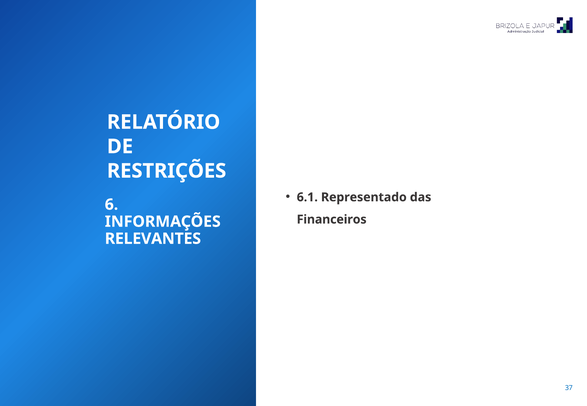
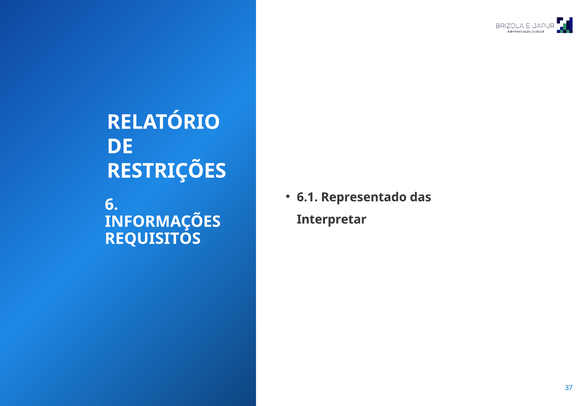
Financeiros: Financeiros -> Interpretar
RELEVANTES: RELEVANTES -> REQUISITOS
